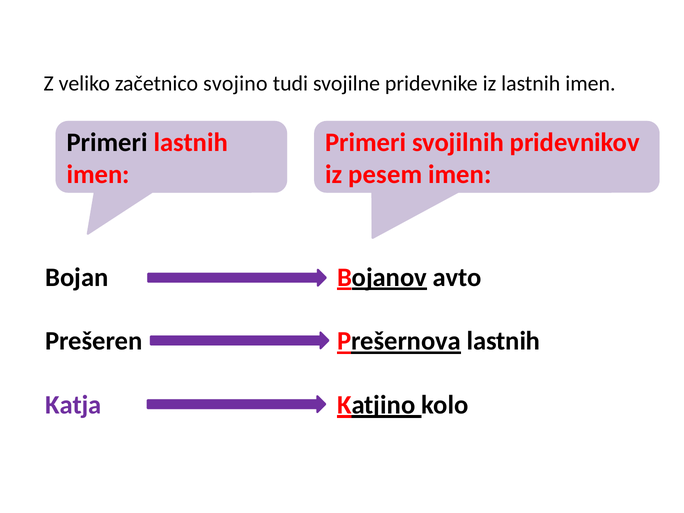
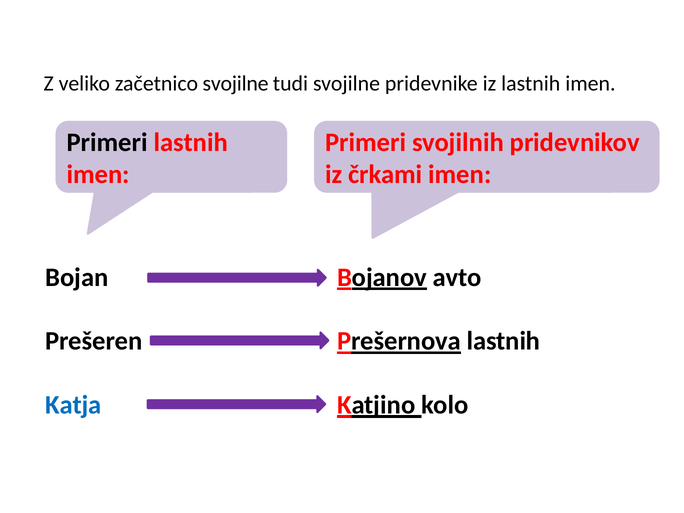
začetnico svojino: svojino -> svojilne
pesem: pesem -> črkami
Katja colour: purple -> blue
